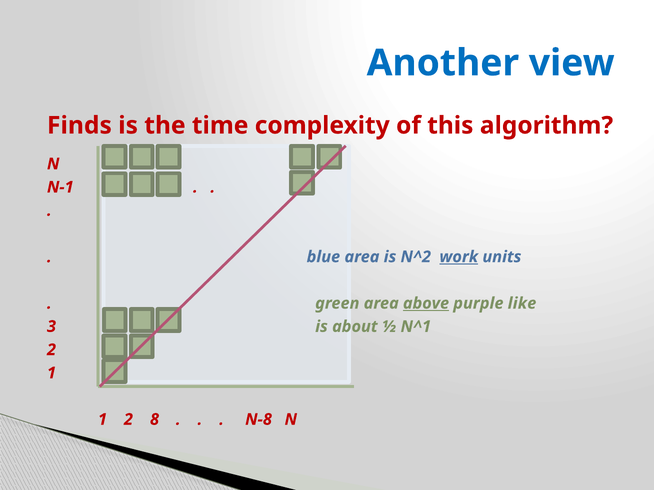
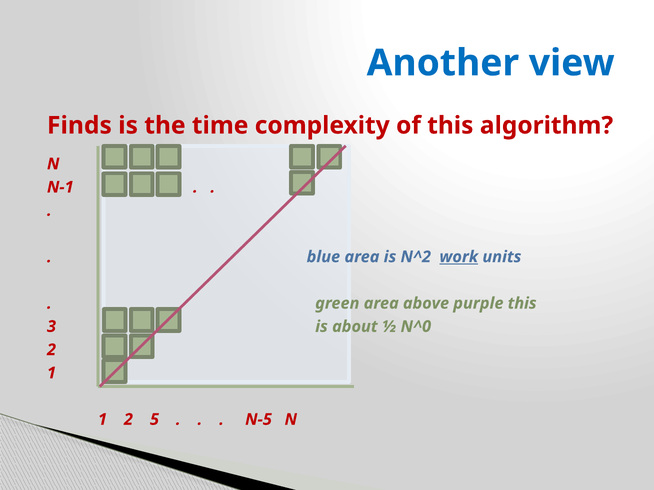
above underline: present -> none
purple like: like -> this
N^1: N^1 -> N^0
8: 8 -> 5
N-8: N-8 -> N-5
